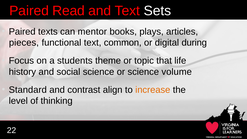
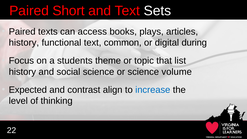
Read: Read -> Short
mentor: mentor -> access
pieces at (24, 43): pieces -> history
life: life -> list
Standard: Standard -> Expected
increase colour: orange -> blue
